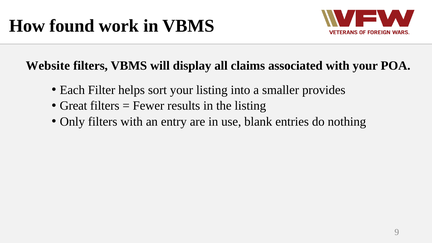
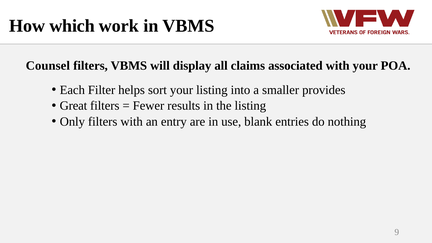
found: found -> which
Website: Website -> Counsel
